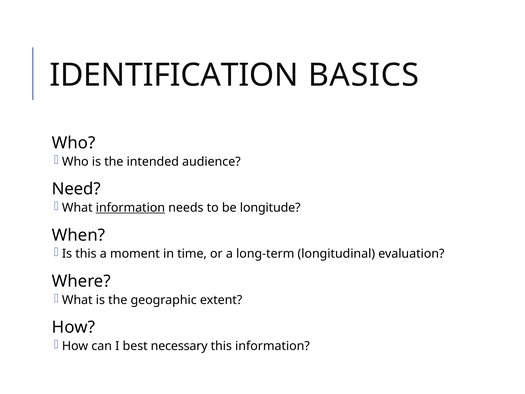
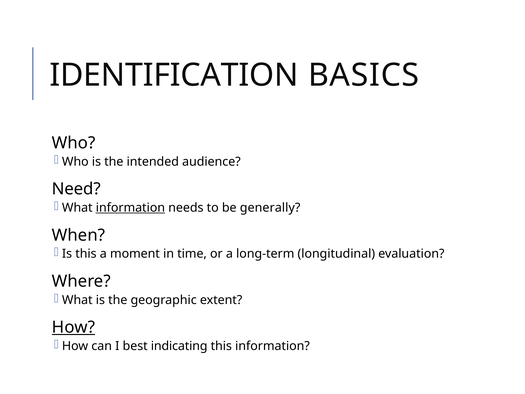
longitude: longitude -> generally
How at (73, 327) underline: none -> present
necessary: necessary -> indicating
